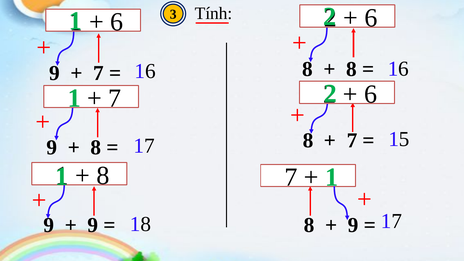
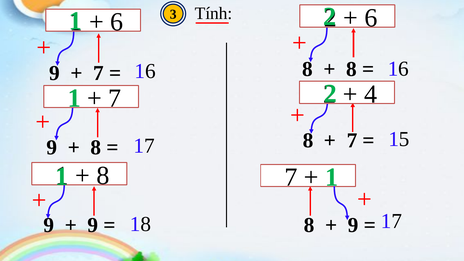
6 at (371, 94): 6 -> 4
